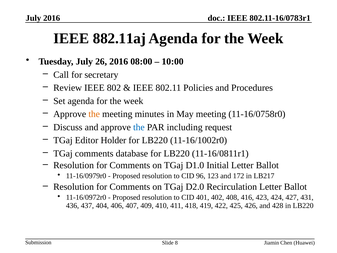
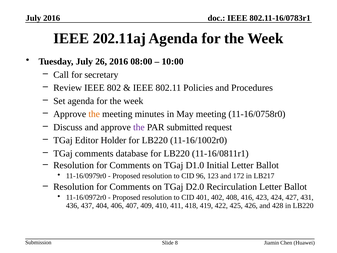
882.11aj: 882.11aj -> 202.11aj
the at (139, 127) colour: blue -> purple
including: including -> submitted
